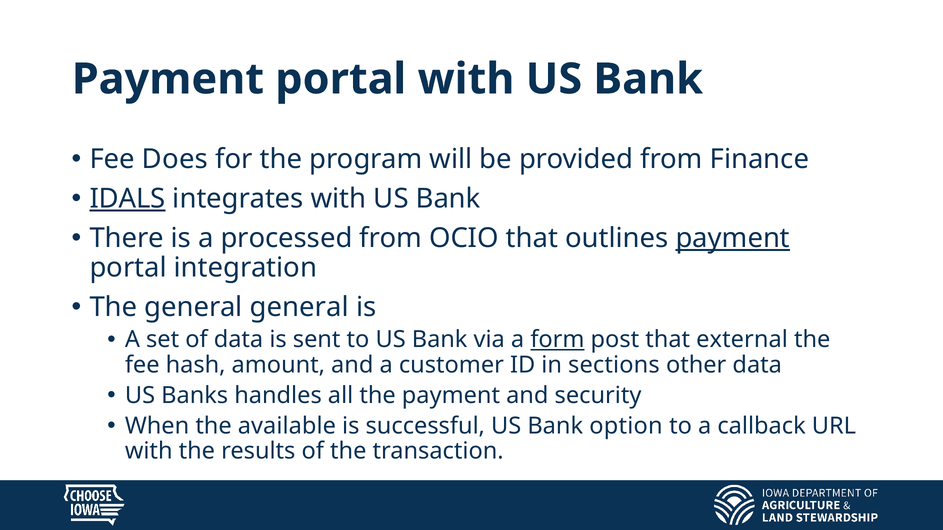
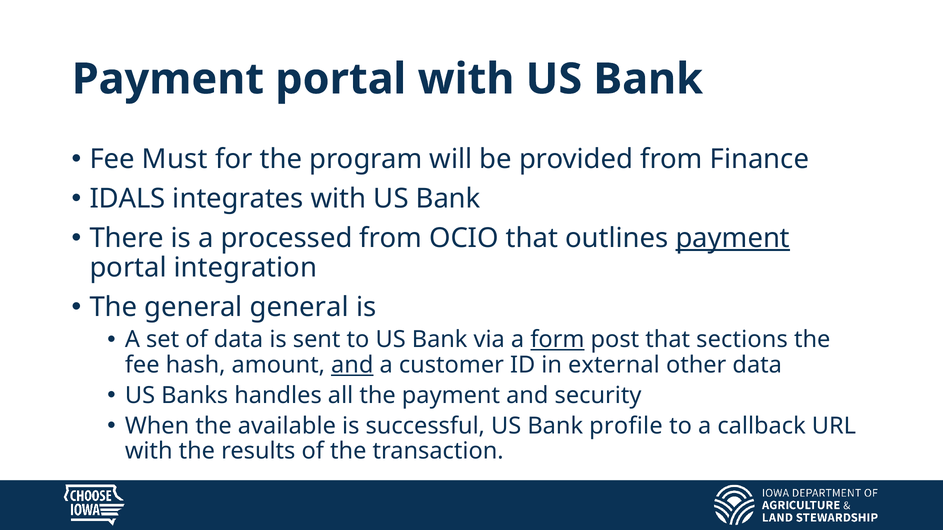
Does: Does -> Must
IDALS underline: present -> none
external: external -> sections
and at (352, 365) underline: none -> present
sections: sections -> external
option: option -> profile
